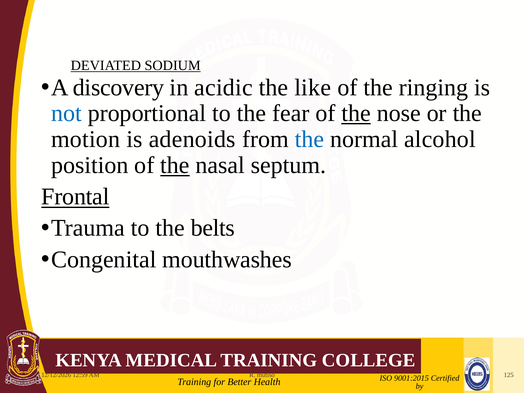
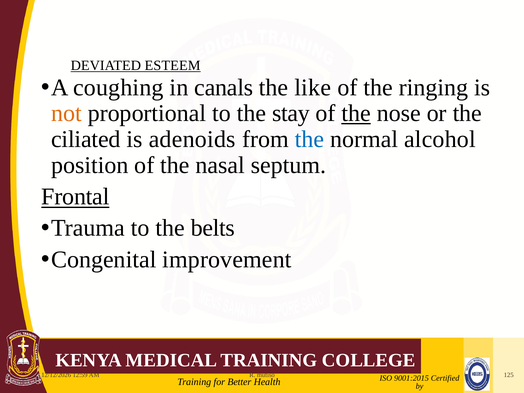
SODIUM: SODIUM -> ESTEEM
discovery: discovery -> coughing
acidic: acidic -> canals
not colour: blue -> orange
fear: fear -> stay
motion: motion -> ciliated
the at (175, 165) underline: present -> none
mouthwashes: mouthwashes -> improvement
